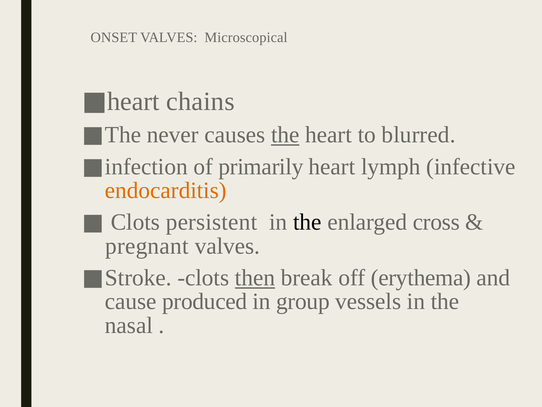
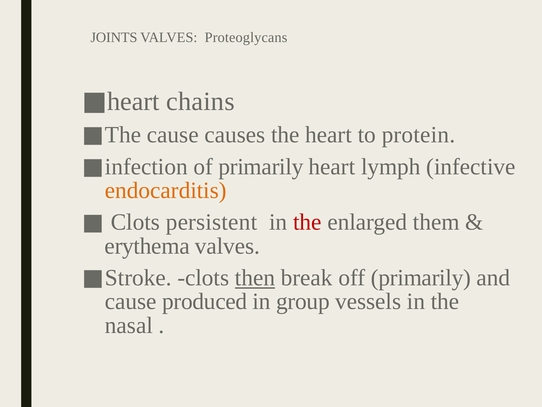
ONSET: ONSET -> JOINTS
Microscopical: Microscopical -> Proteoglycans
never at (173, 135): never -> cause
the at (285, 135) underline: present -> none
blurred: blurred -> protein
the at (307, 222) colour: black -> red
cross: cross -> them
pregnant: pregnant -> erythema
off erythema: erythema -> primarily
